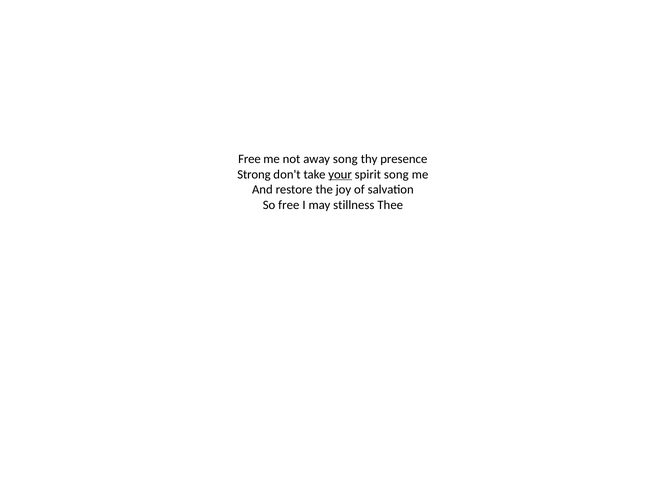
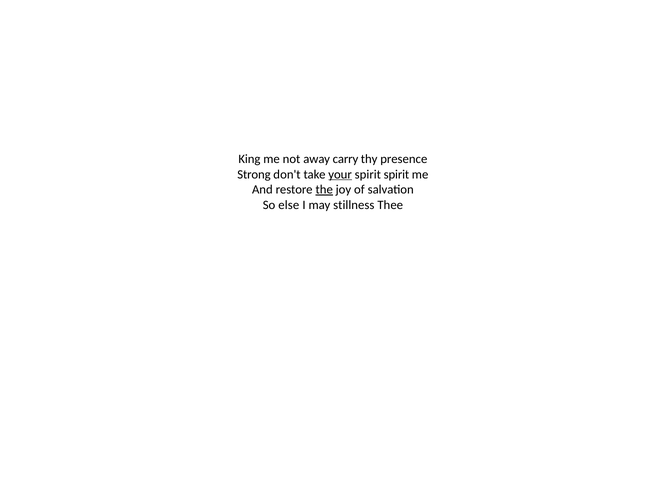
Free at (249, 159): Free -> King
away song: song -> carry
spirit song: song -> spirit
the underline: none -> present
So free: free -> else
